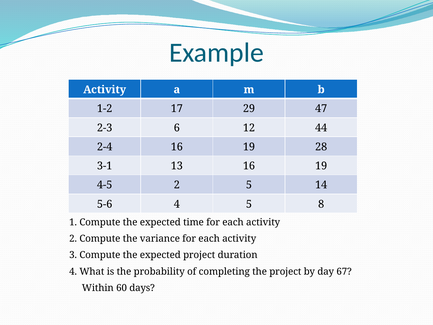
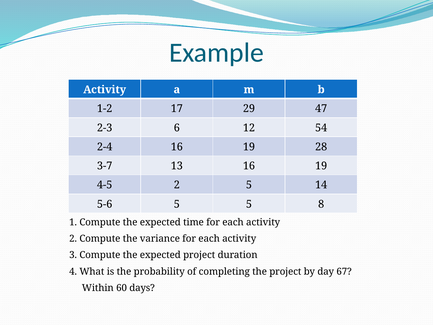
44: 44 -> 54
3-1: 3-1 -> 3-7
5-6 4: 4 -> 5
